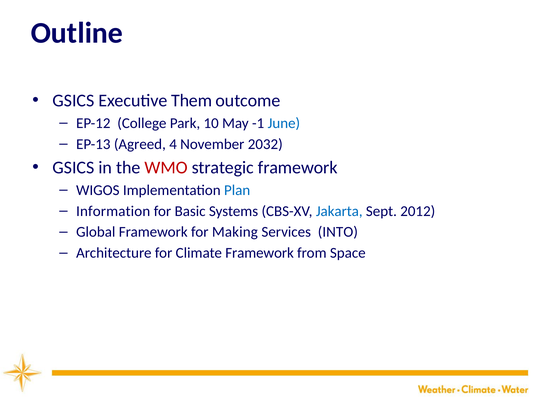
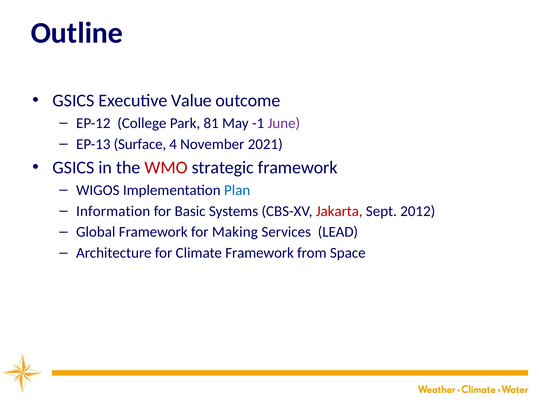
Them: Them -> Value
10: 10 -> 81
June colour: blue -> purple
Agreed: Agreed -> Surface
2032: 2032 -> 2021
Jakarta colour: blue -> red
INTO: INTO -> LEAD
